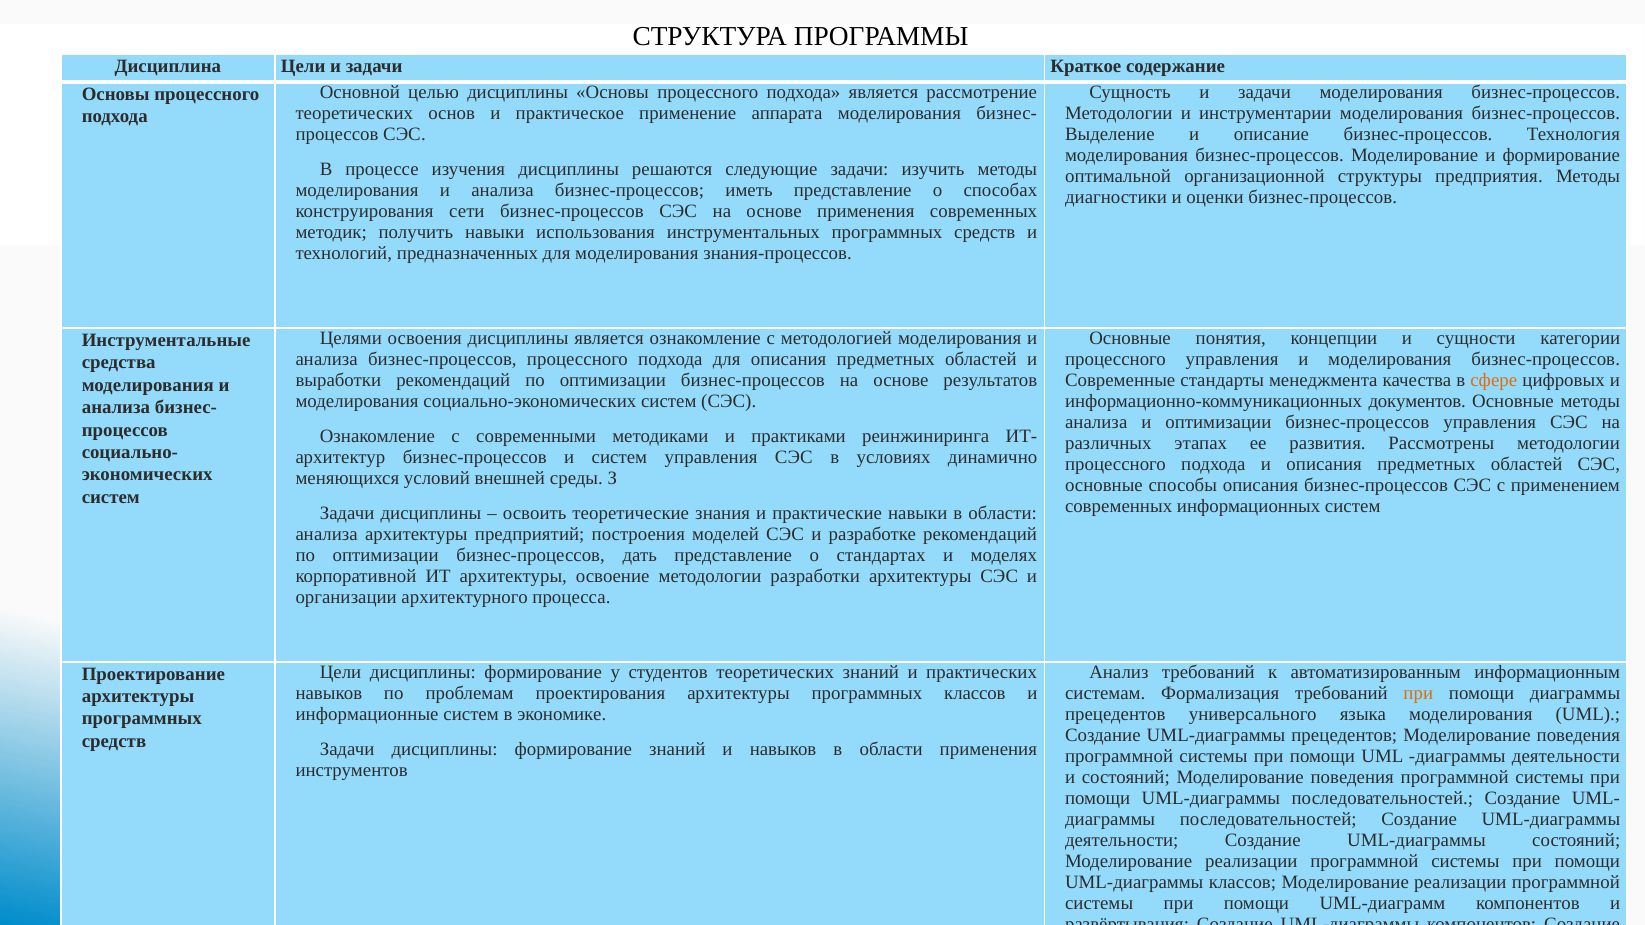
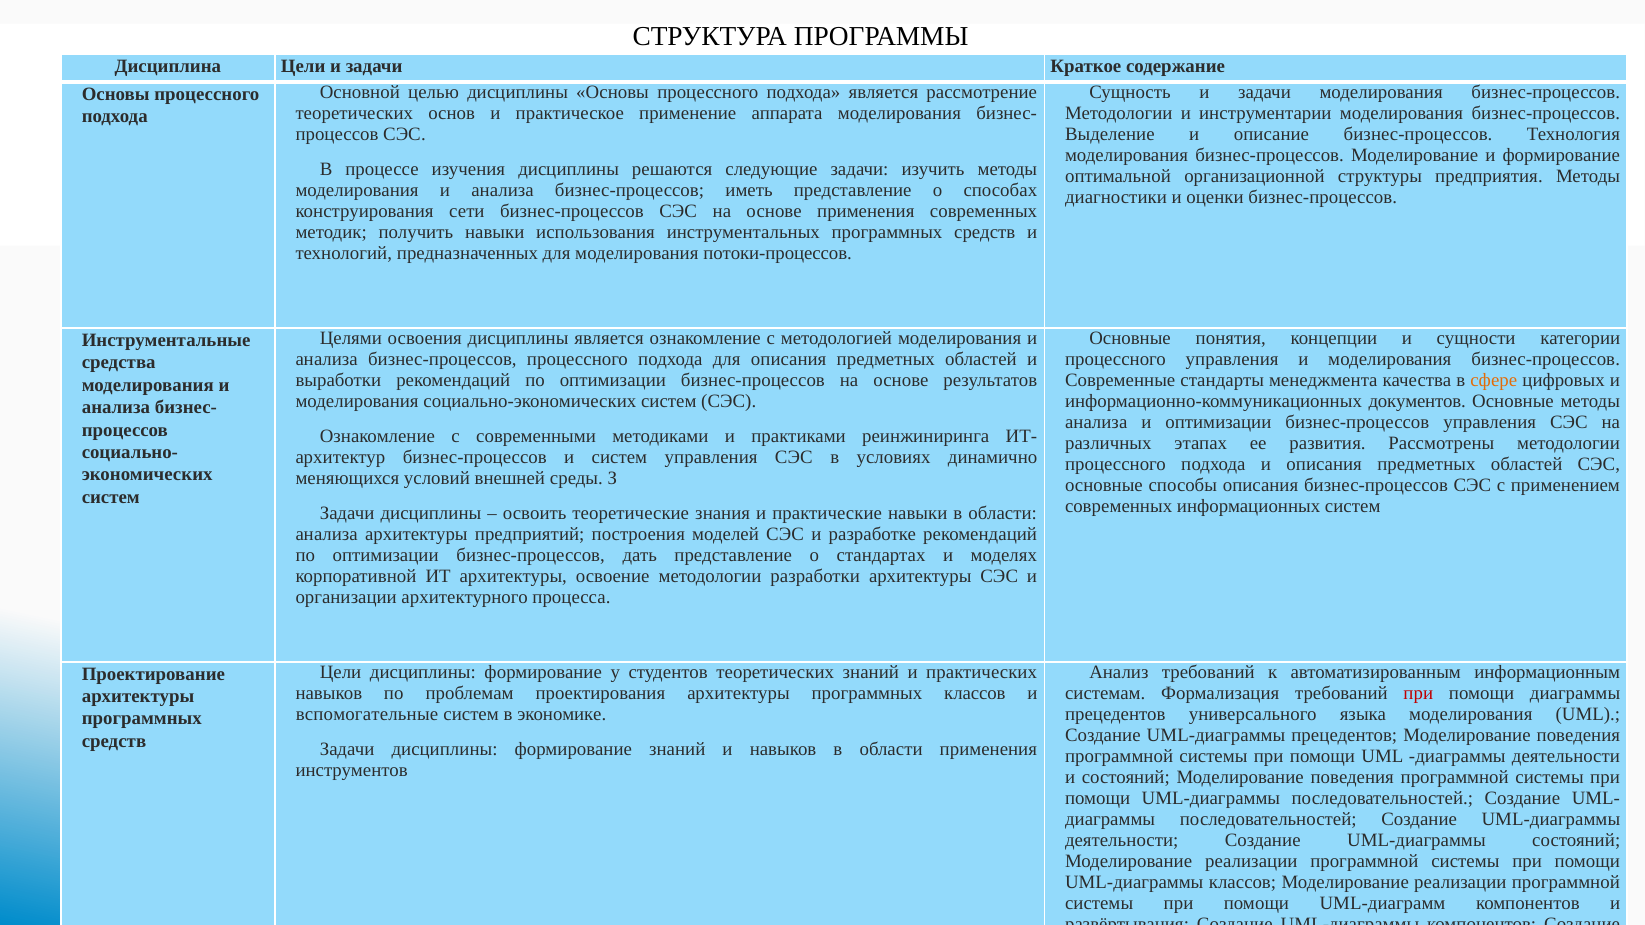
знания-процессов: знания-процессов -> потоки-процессов
при at (1418, 694) colour: orange -> red
информационные: информационные -> вспомогательные
